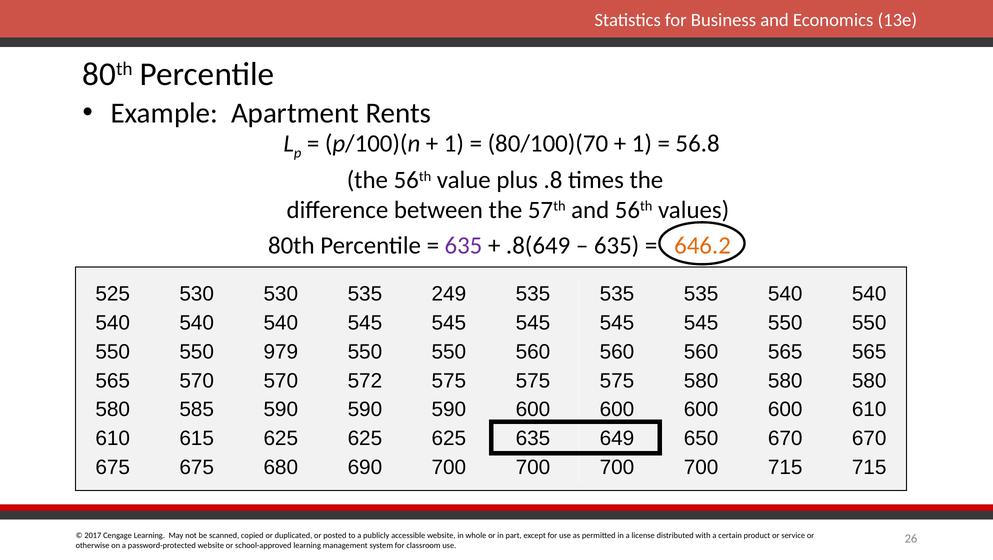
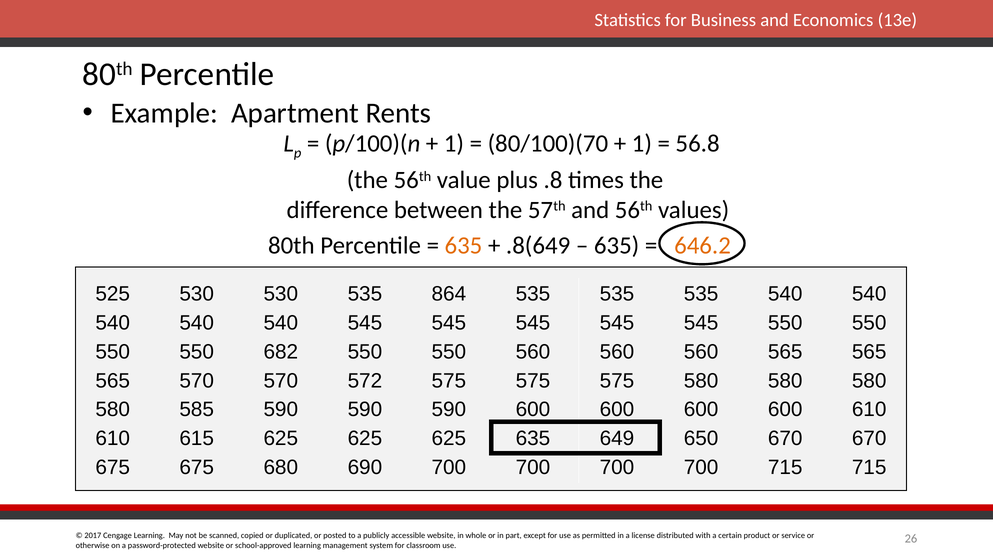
635 at (463, 246) colour: purple -> orange
249: 249 -> 864
979: 979 -> 682
